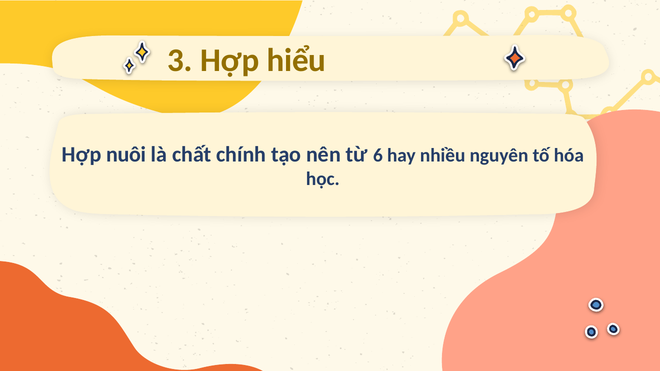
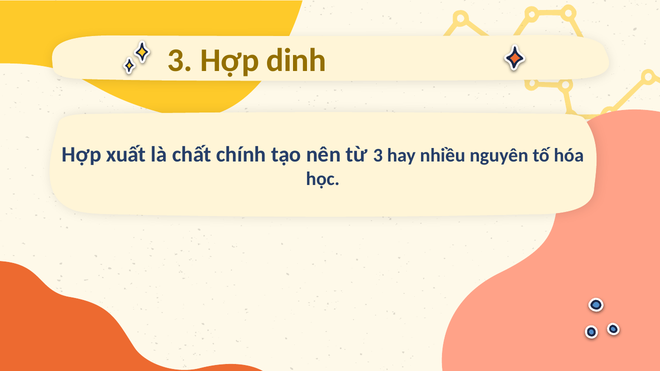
hiểu: hiểu -> dinh
nuôi: nuôi -> xuất
từ 6: 6 -> 3
